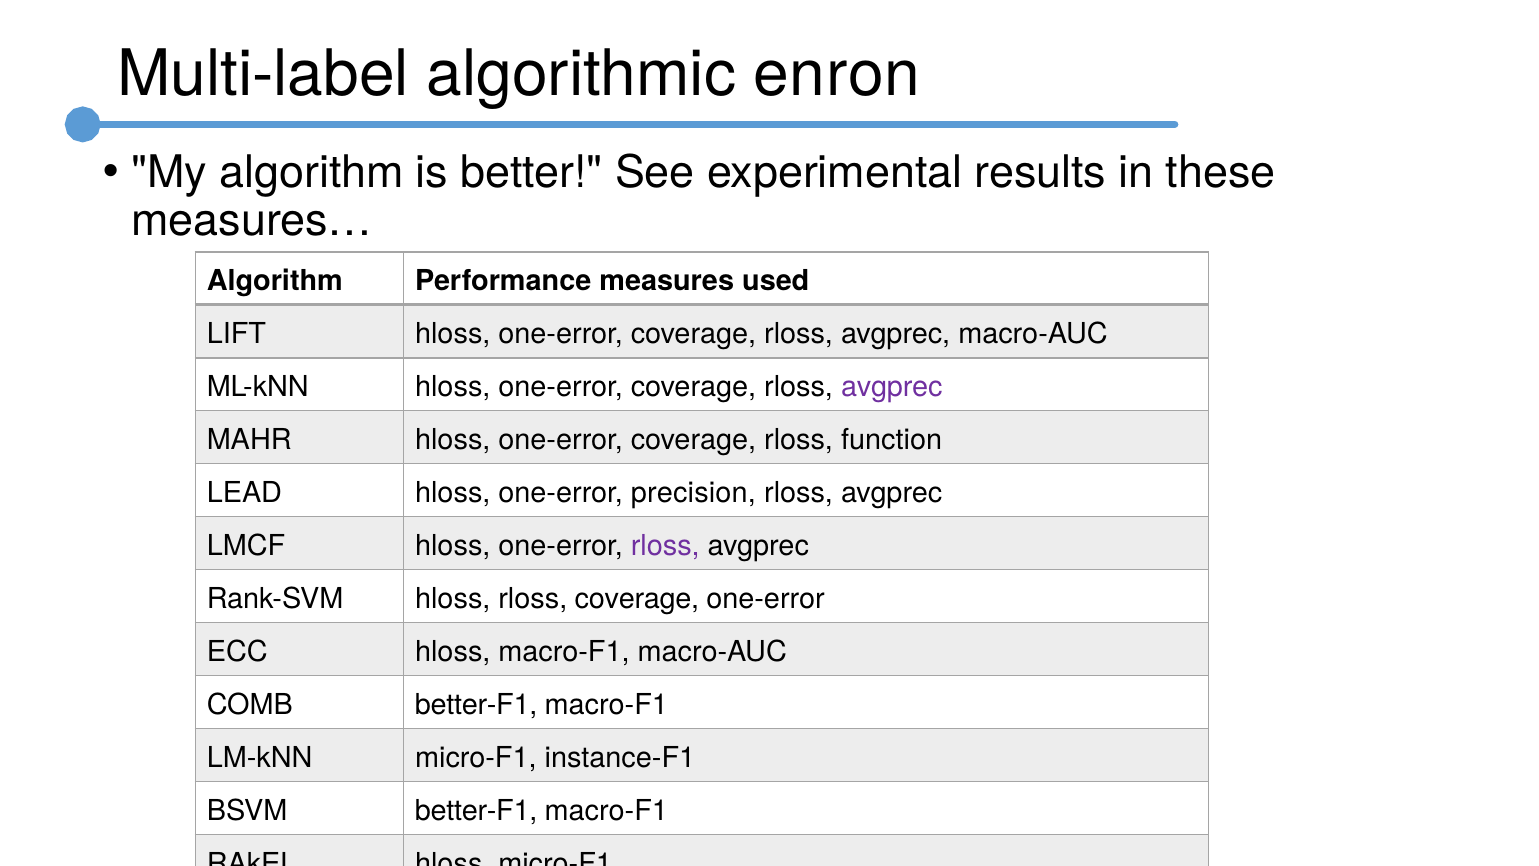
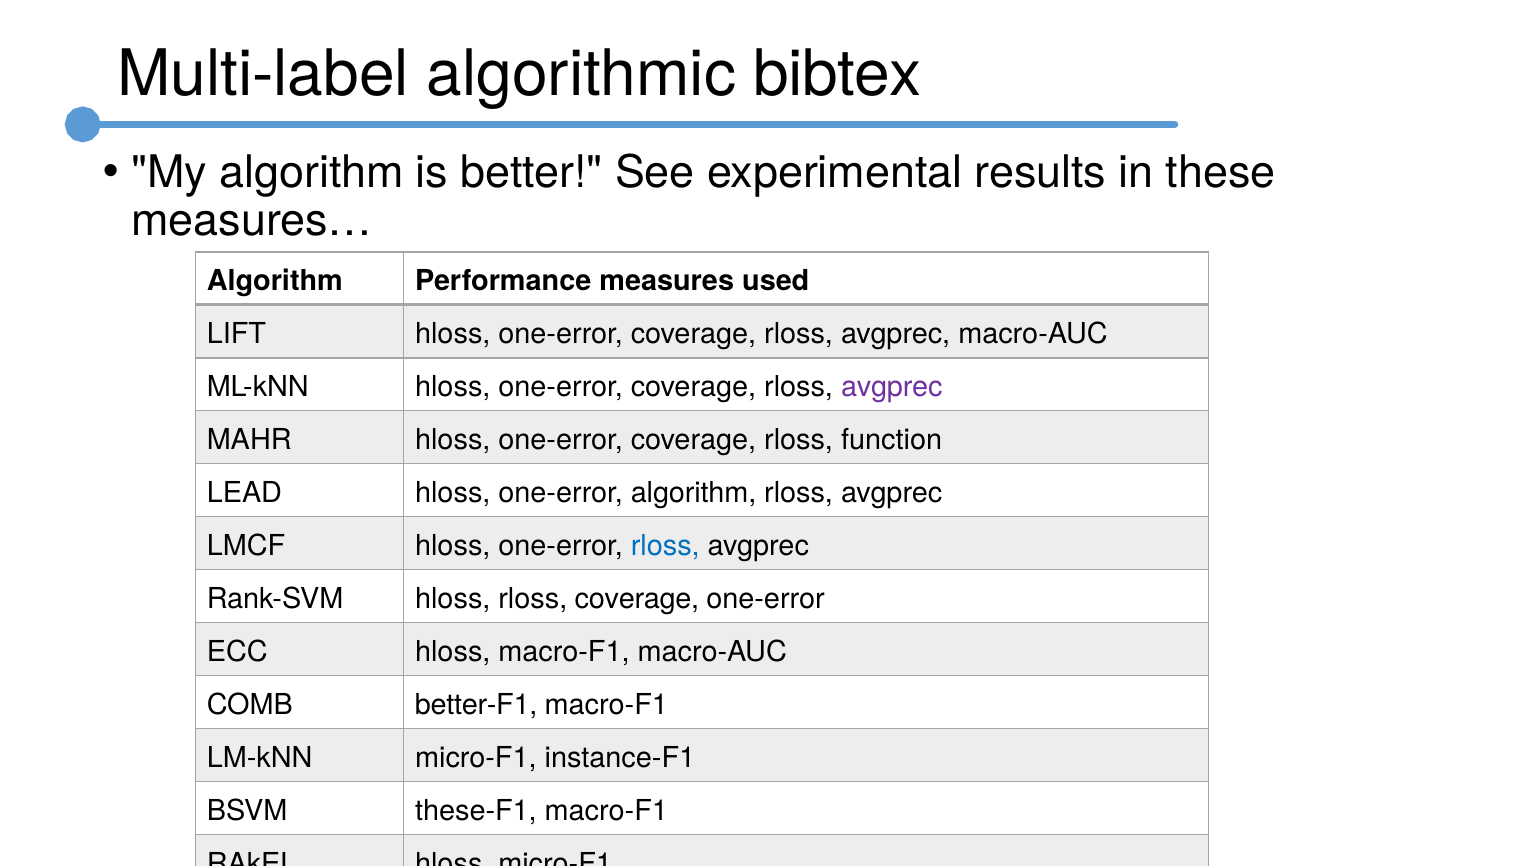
enron: enron -> bibtex
one-error precision: precision -> algorithm
rloss at (665, 546) colour: purple -> blue
BSVM better-F1: better-F1 -> these-F1
